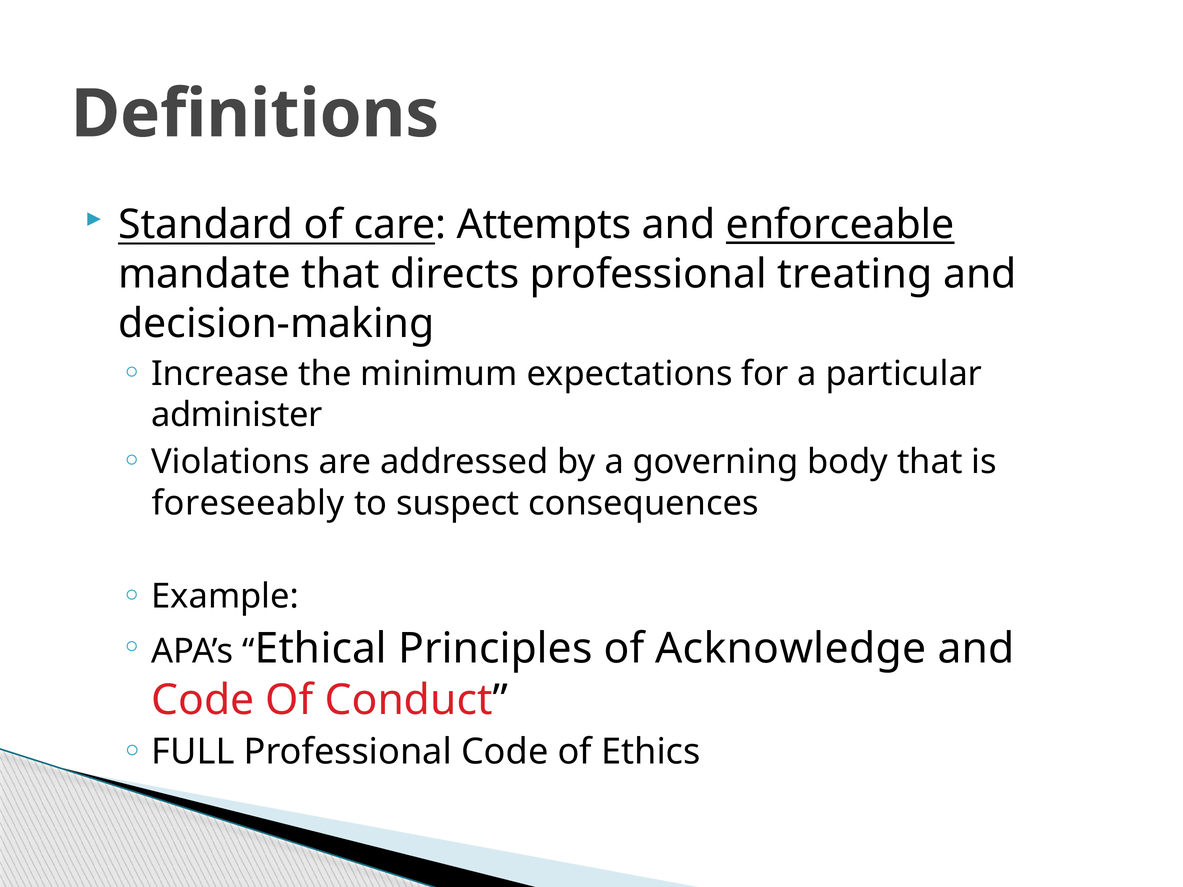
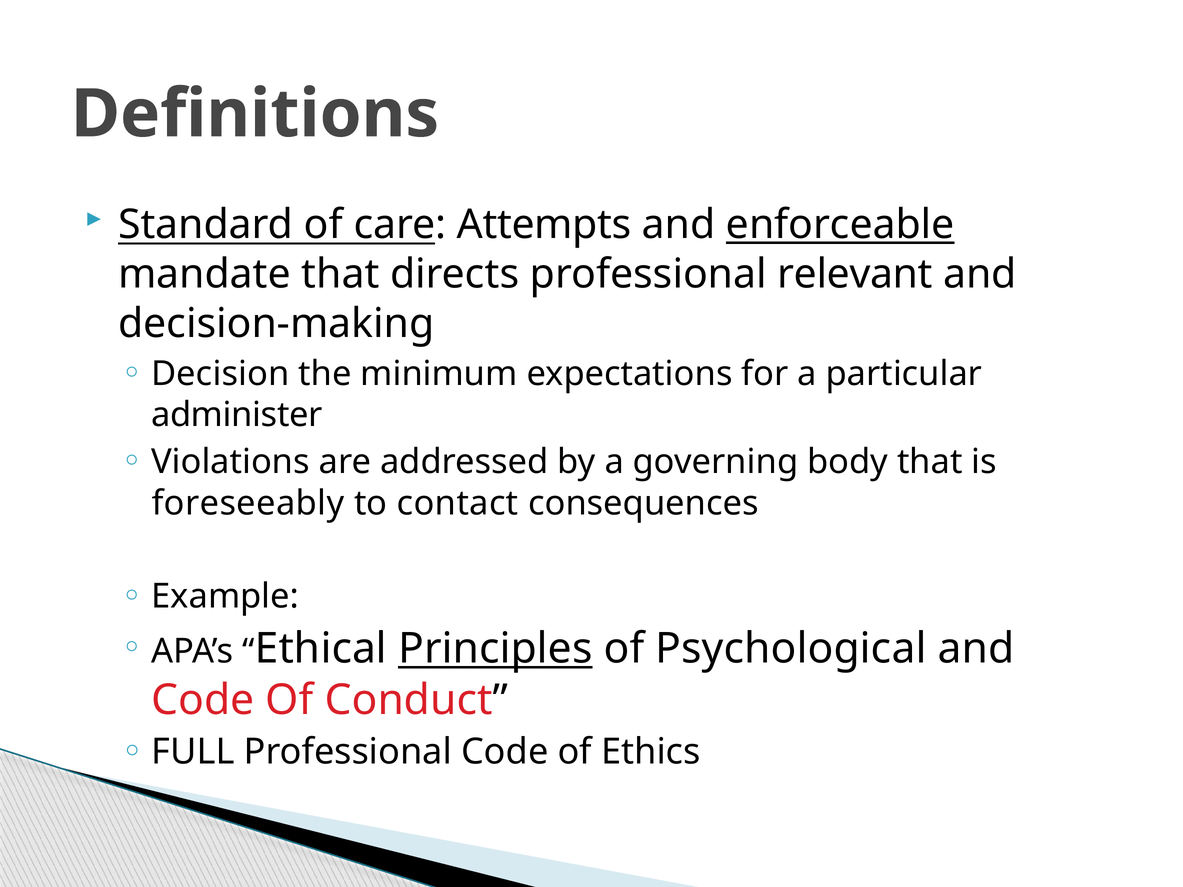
treating: treating -> relevant
Increase: Increase -> Decision
suspect: suspect -> contact
Principles underline: none -> present
Acknowledge: Acknowledge -> Psychological
